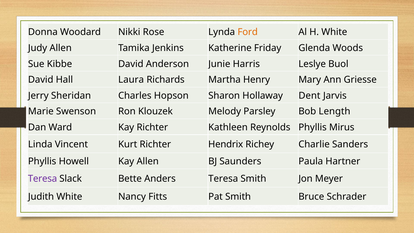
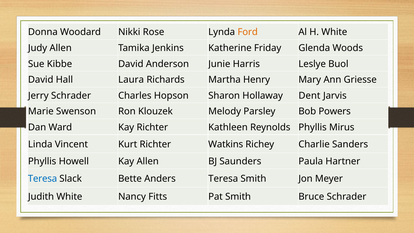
Jerry Sheridan: Sheridan -> Schrader
Length: Length -> Powers
Hendrix: Hendrix -> Watkins
Teresa at (43, 179) colour: purple -> blue
